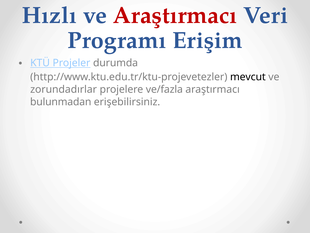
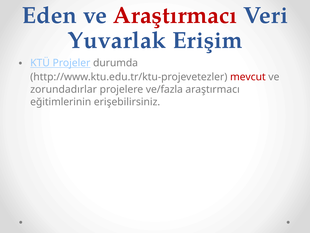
Hızlı: Hızlı -> Eden
Programı: Programı -> Yuvarlak
mevcut colour: black -> red
bulunmadan: bulunmadan -> eğitimlerinin
